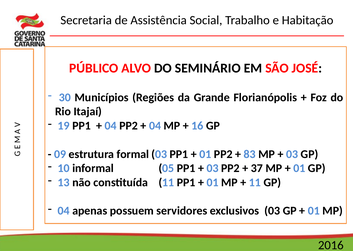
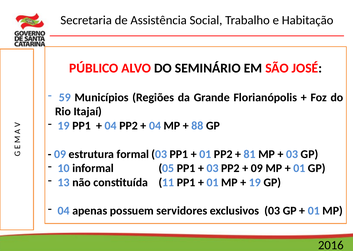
30: 30 -> 59
16: 16 -> 88
83: 83 -> 81
37 at (257, 168): 37 -> 09
11 at (255, 183): 11 -> 19
